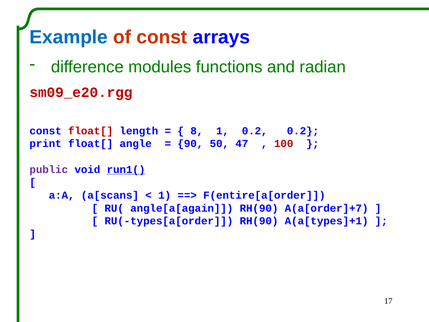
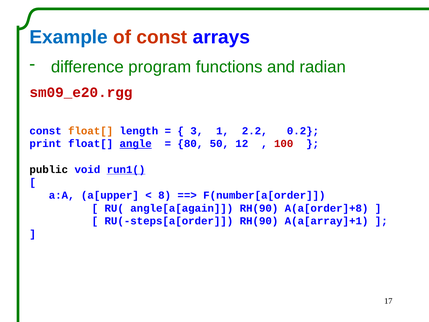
modules: modules -> program
float[ at (91, 131) colour: red -> orange
8: 8 -> 3
1 0.2: 0.2 -> 2.2
angle underline: none -> present
90: 90 -> 80
47: 47 -> 12
public colour: purple -> black
a[scans: a[scans -> a[upper
1 at (165, 195): 1 -> 8
F(entire[a[order: F(entire[a[order -> F(number[a[order
A(a[order]+7: A(a[order]+7 -> A(a[order]+8
RU(-types[a[order: RU(-types[a[order -> RU(-steps[a[order
A(a[types]+1: A(a[types]+1 -> A(a[array]+1
